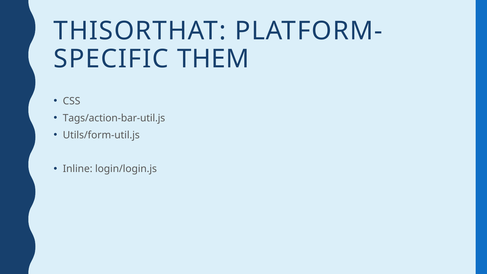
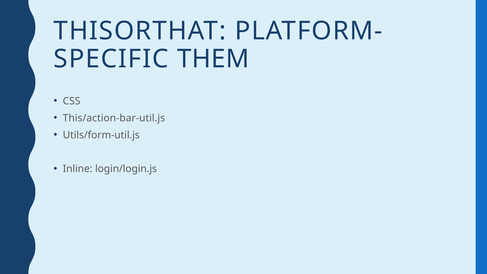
Tags/action-bar-util.js: Tags/action-bar-util.js -> This/action-bar-util.js
